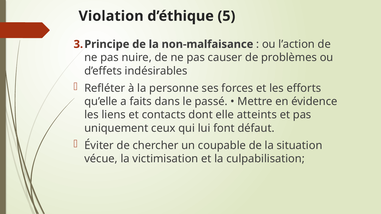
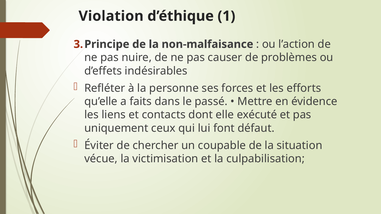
5: 5 -> 1
atteints: atteints -> exécuté
